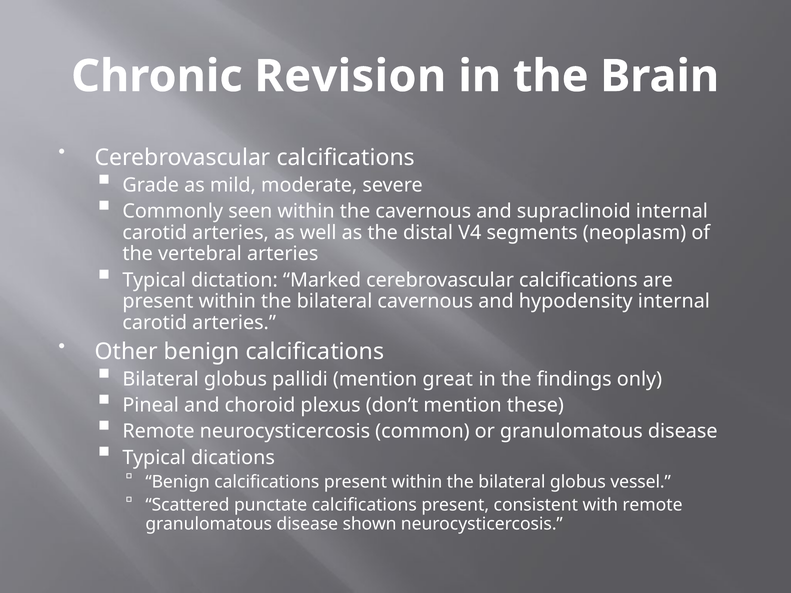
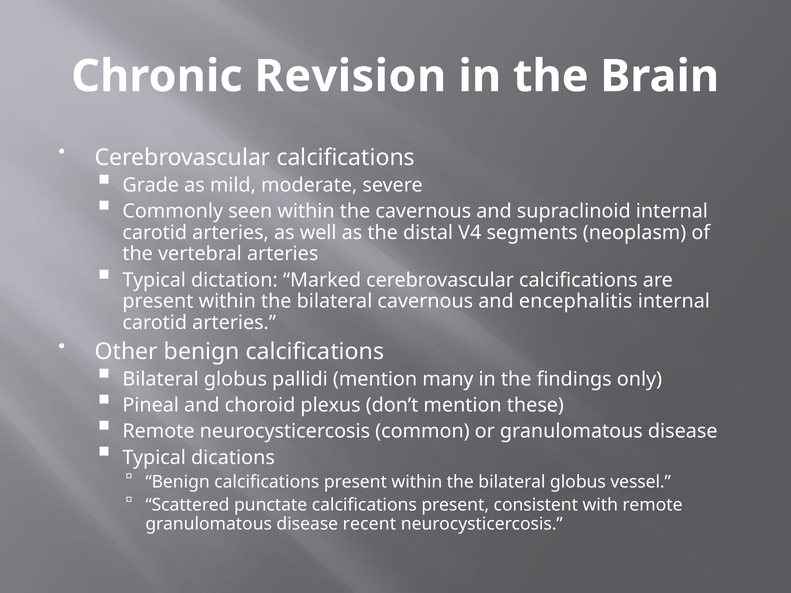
hypodensity: hypodensity -> encephalitis
great: great -> many
shown: shown -> recent
